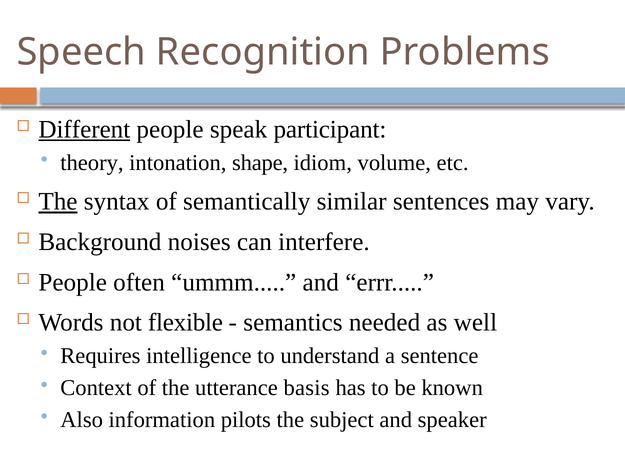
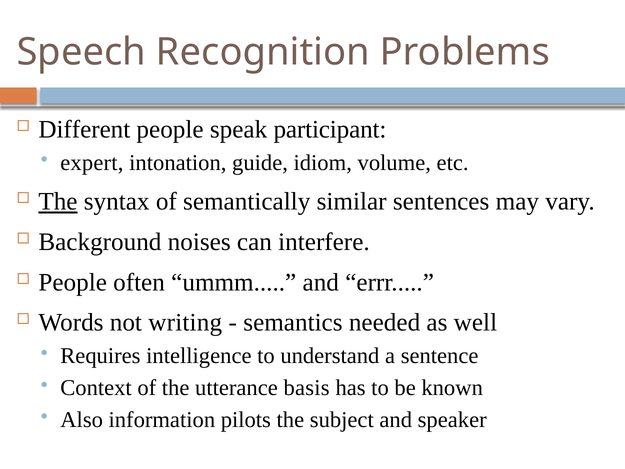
Different underline: present -> none
theory: theory -> expert
shape: shape -> guide
flexible: flexible -> writing
